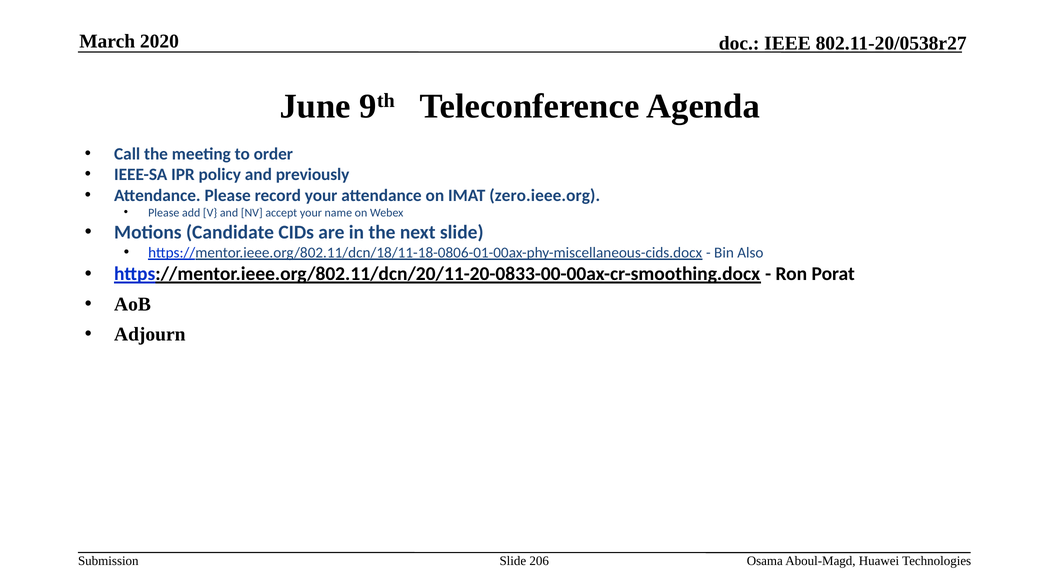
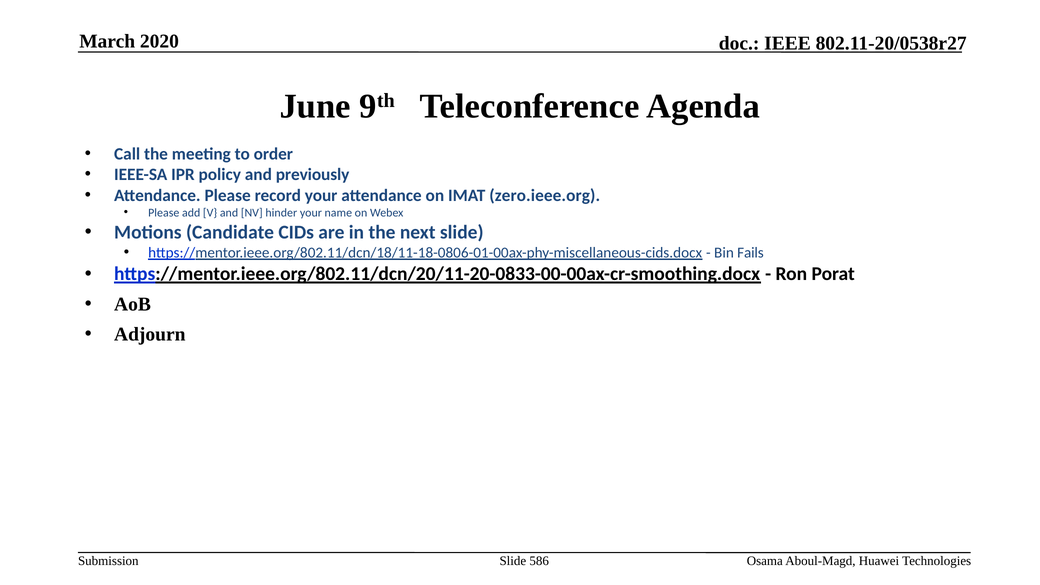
accept: accept -> hinder
Also: Also -> Fails
206: 206 -> 586
